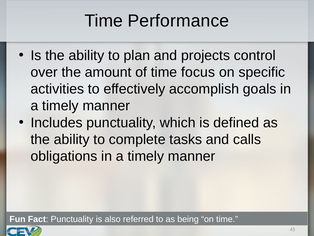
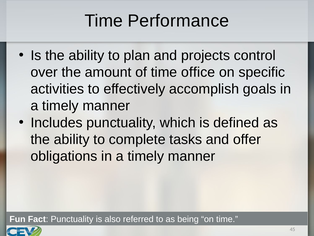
focus: focus -> office
calls: calls -> offer
